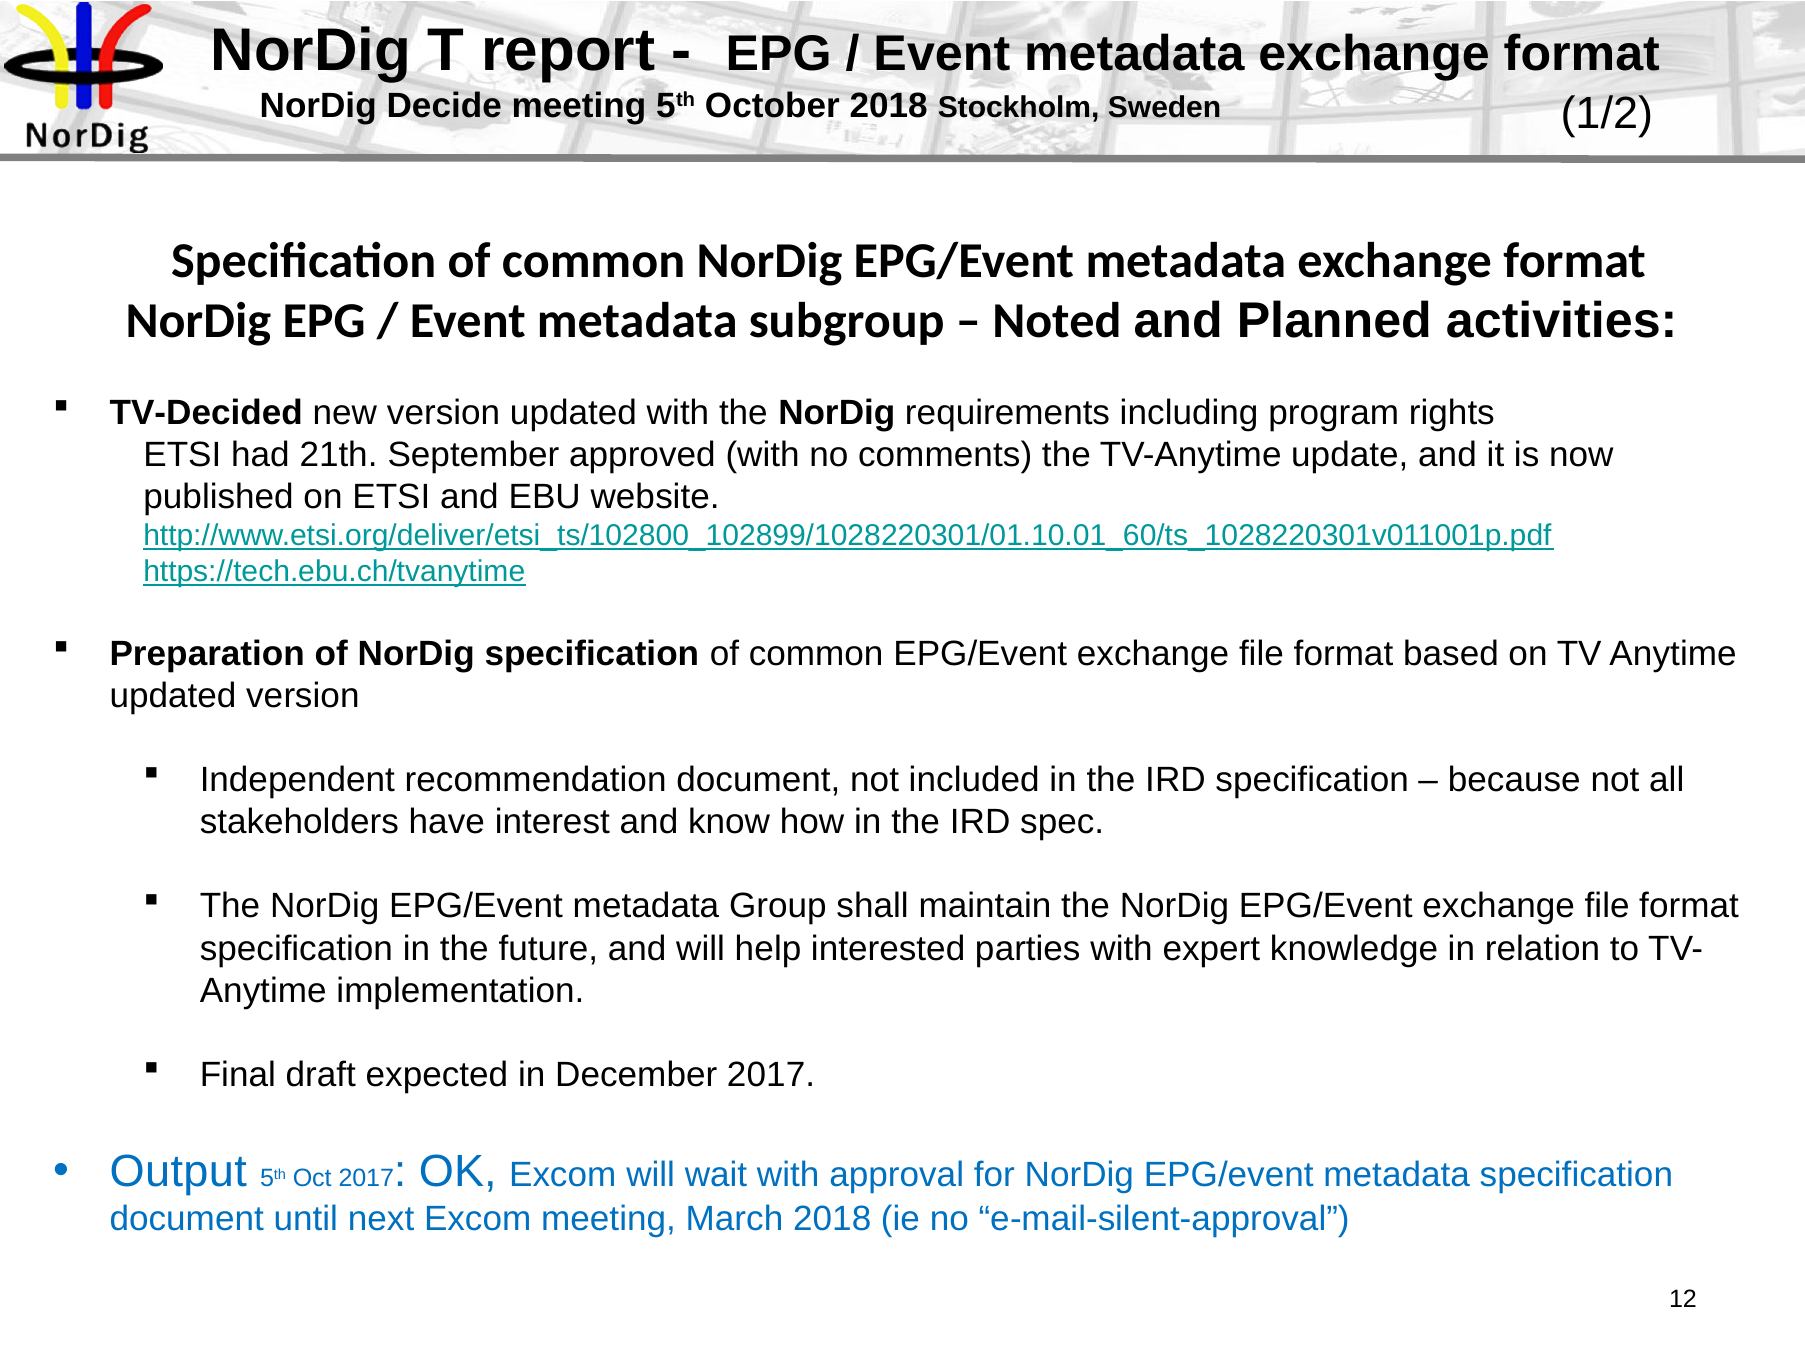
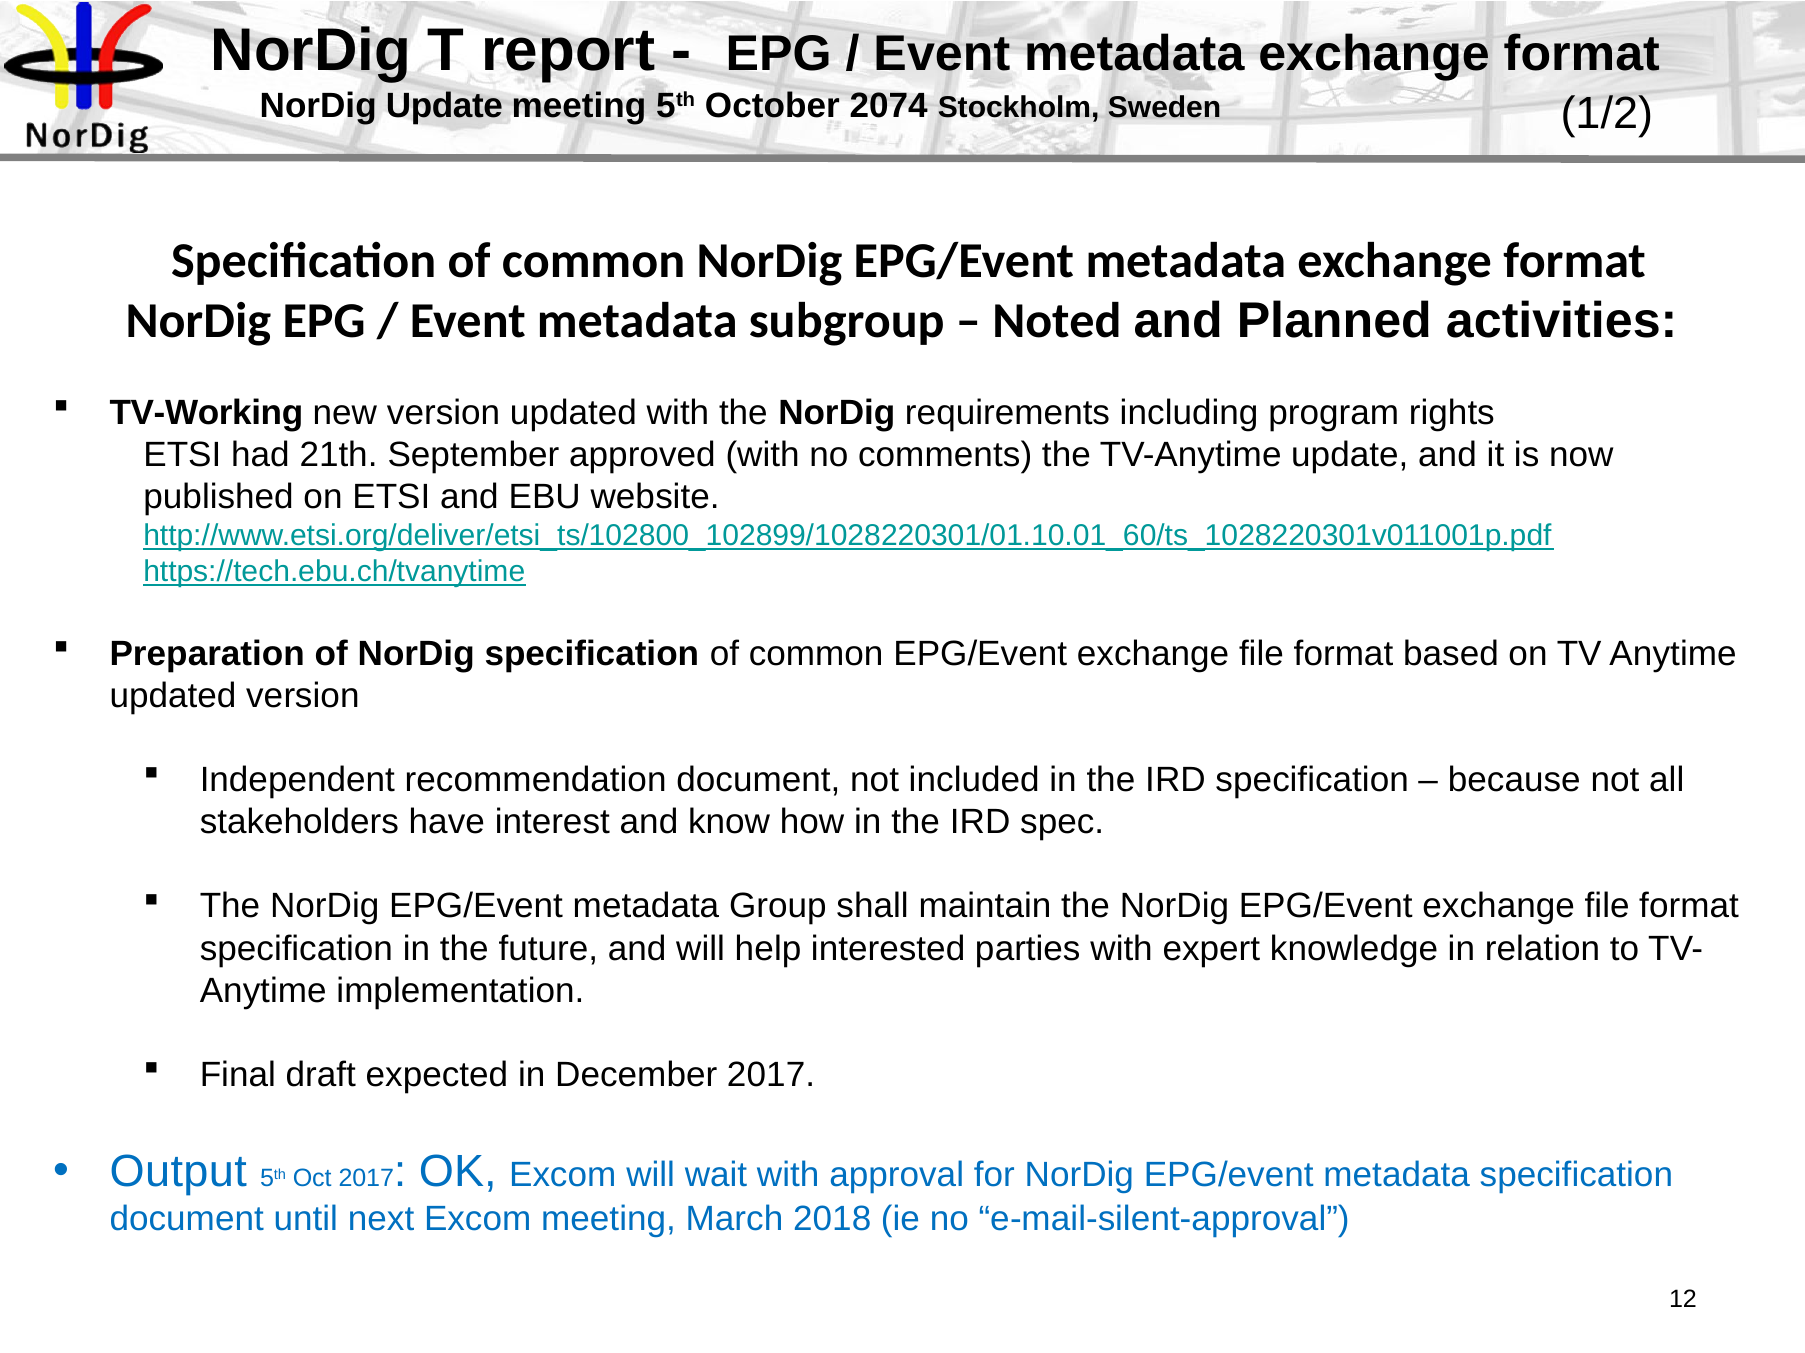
NorDig Decide: Decide -> Update
October 2018: 2018 -> 2074
TV-Decided: TV-Decided -> TV-Working
